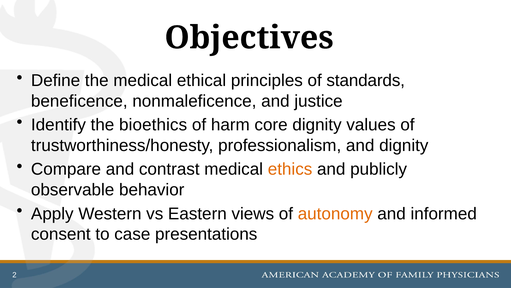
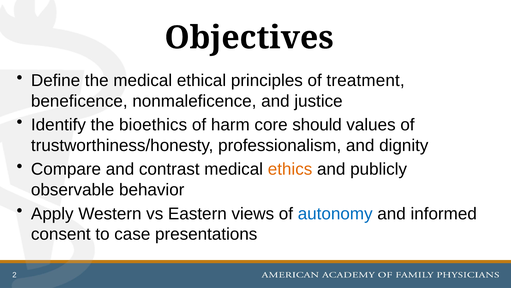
standards: standards -> treatment
core dignity: dignity -> should
autonomy colour: orange -> blue
